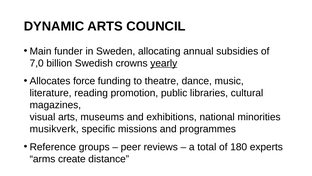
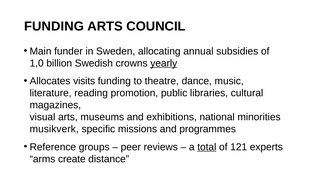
DYNAMIC at (54, 26): DYNAMIC -> FUNDING
7,0: 7,0 -> 1,0
force: force -> visits
total underline: none -> present
180: 180 -> 121
